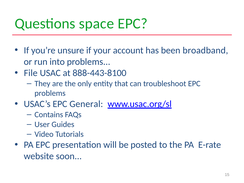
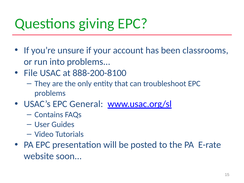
space: space -> giving
broadband: broadband -> classrooms
888-443-8100: 888-443-8100 -> 888-200-8100
